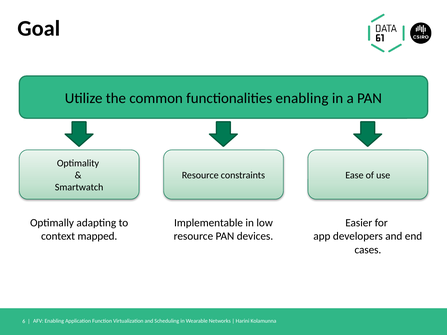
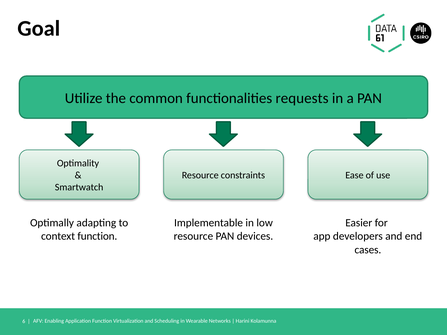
functionalities enabling: enabling -> requests
context mapped: mapped -> function
